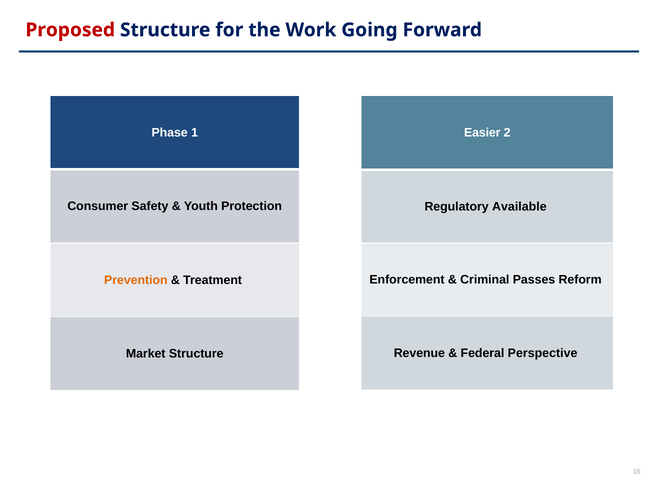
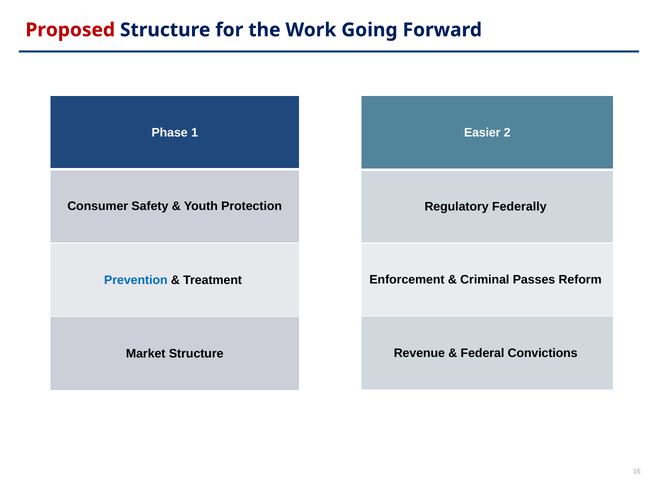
Available: Available -> Federally
Prevention colour: orange -> blue
Perspective: Perspective -> Convictions
